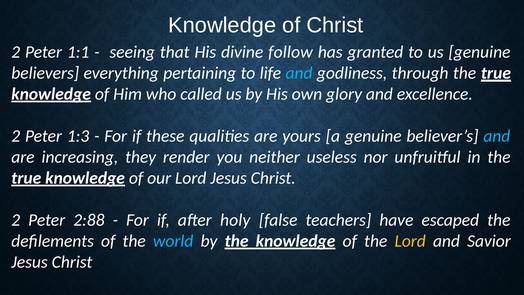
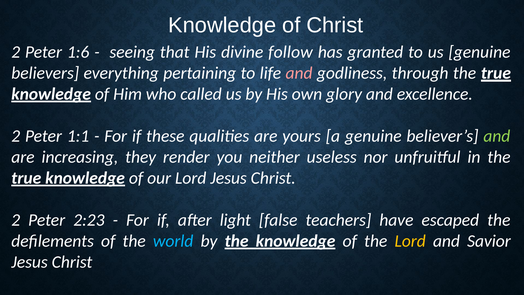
1:1: 1:1 -> 1:6
and at (299, 73) colour: light blue -> pink
1:3: 1:3 -> 1:1
and at (497, 136) colour: light blue -> light green
2:88: 2:88 -> 2:23
holy: holy -> light
